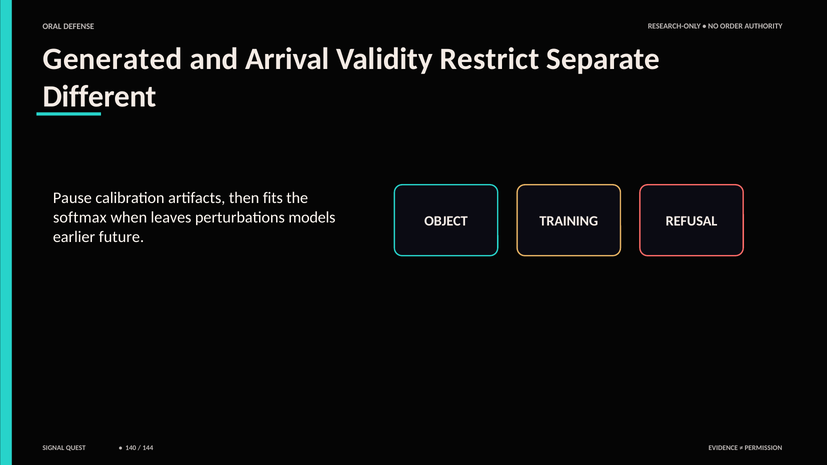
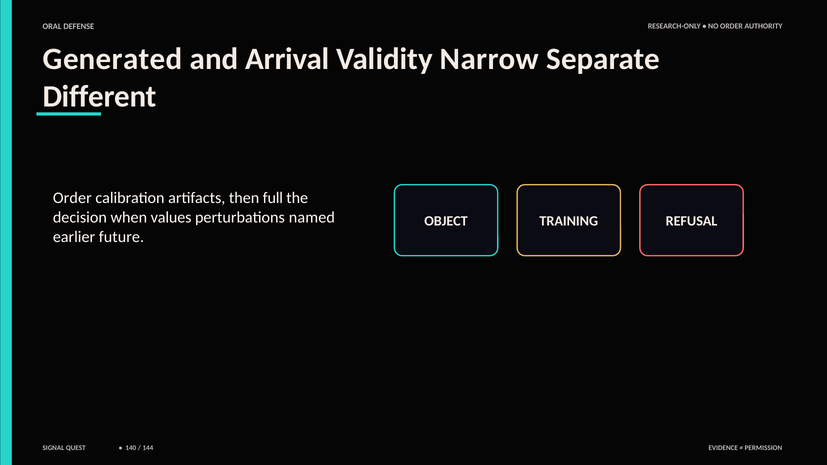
Restrict: Restrict -> Narrow
Pause at (72, 198): Pause -> Order
fits: fits -> full
softmax: softmax -> decision
leaves: leaves -> values
models: models -> named
